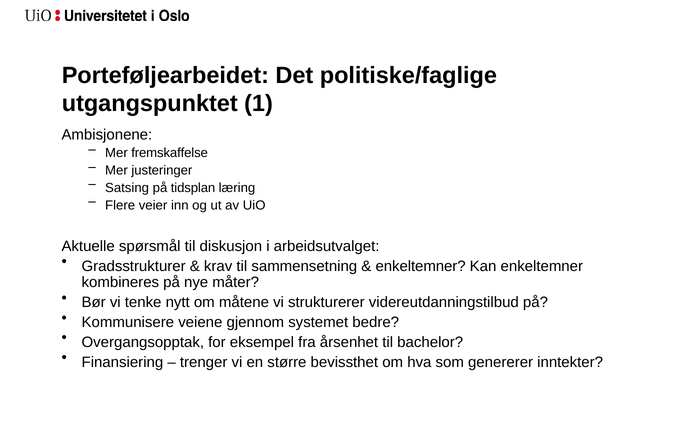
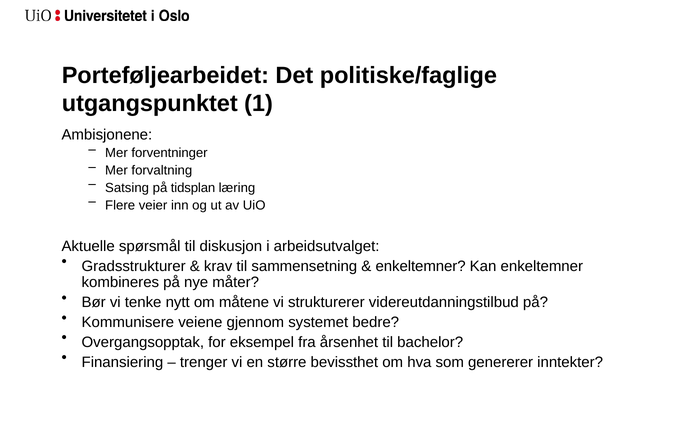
fremskaffelse: fremskaffelse -> forventninger
justeringer: justeringer -> forvaltning
